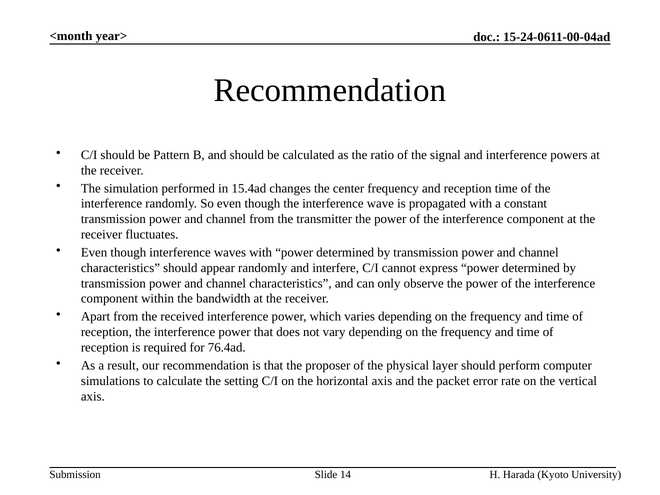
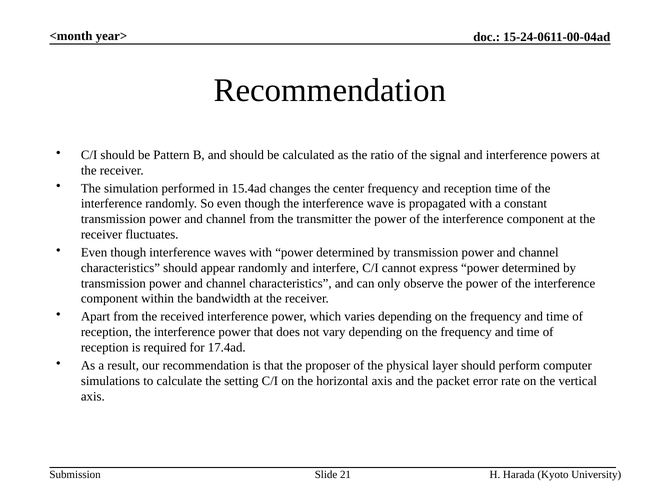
76.4ad: 76.4ad -> 17.4ad
14: 14 -> 21
